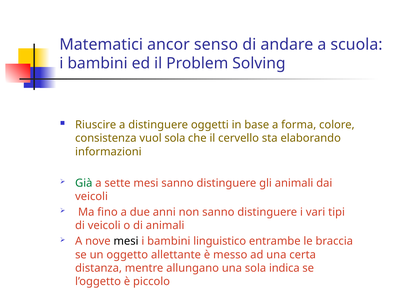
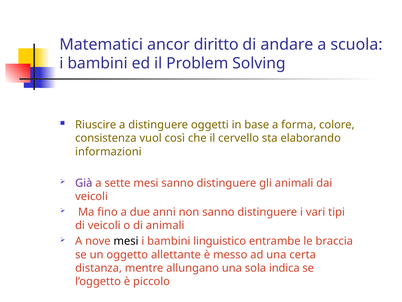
senso: senso -> diritto
vuol sola: sola -> così
Già colour: green -> purple
